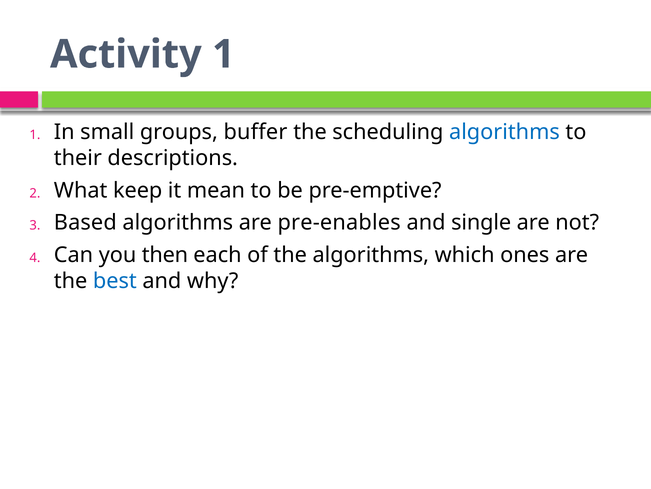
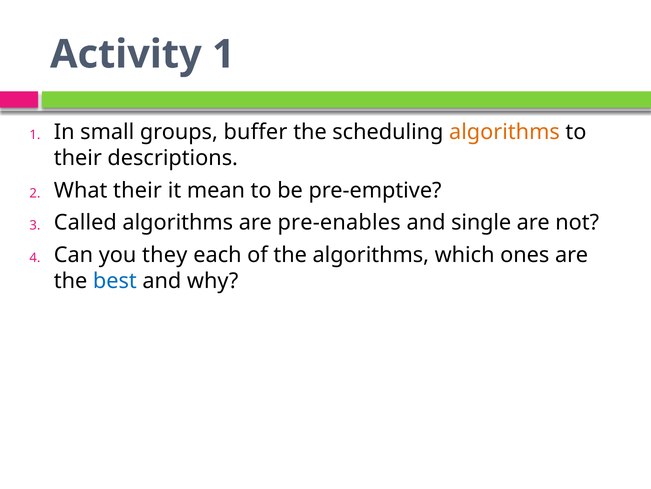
algorithms at (504, 132) colour: blue -> orange
What keep: keep -> their
Based: Based -> Called
then: then -> they
